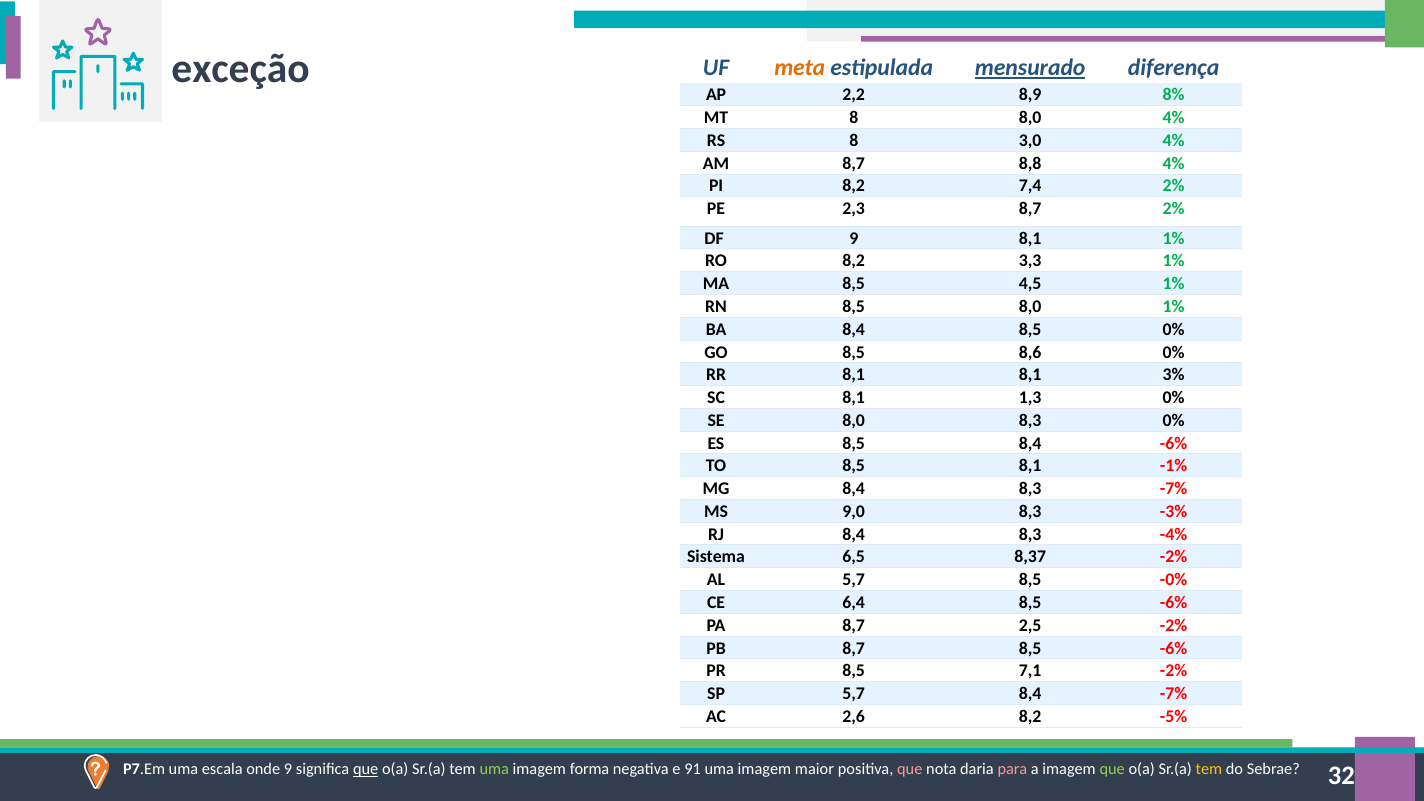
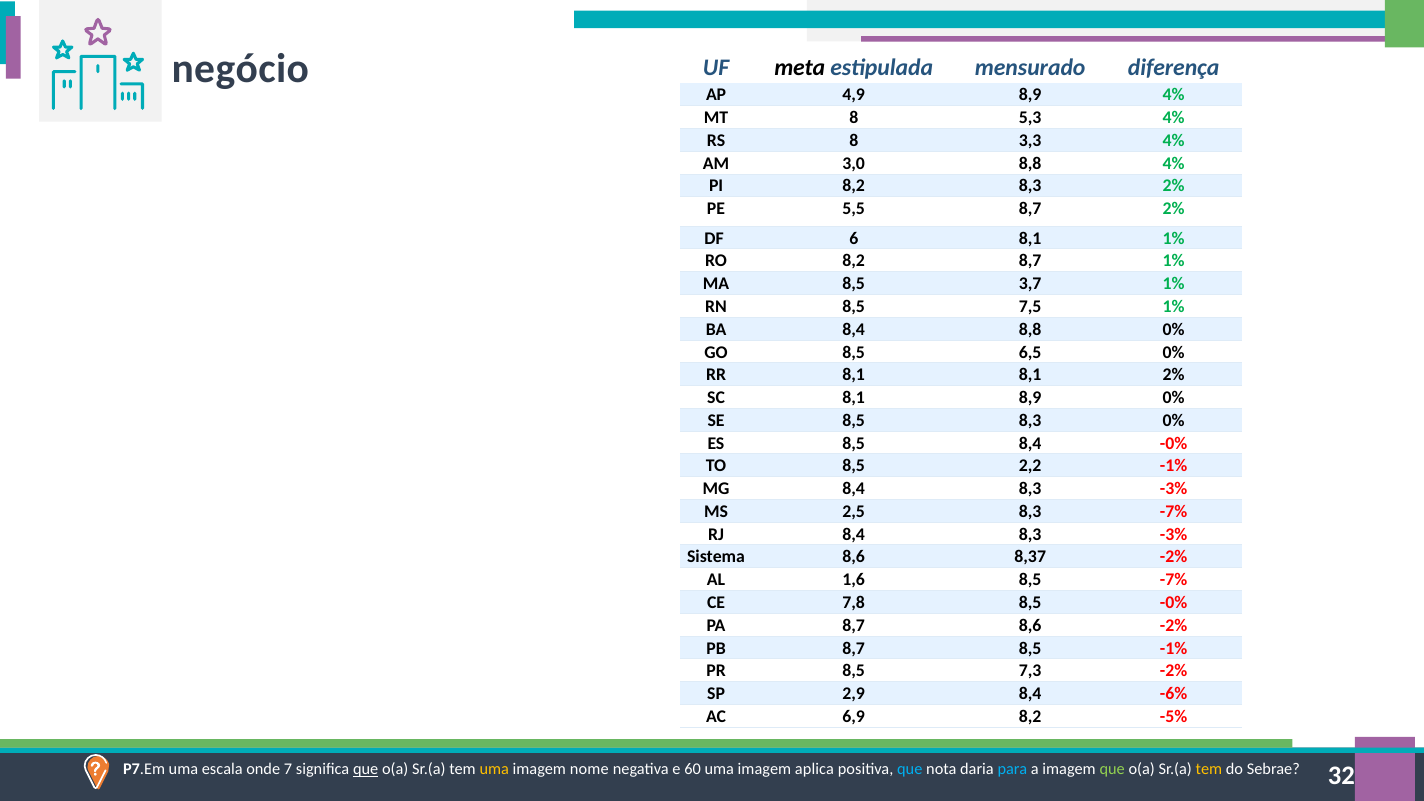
exceção: exceção -> negócio
meta colour: orange -> black
mensurado underline: present -> none
2,2: 2,2 -> 4,9
8,9 8%: 8% -> 4%
8 8,0: 8,0 -> 5,3
3,0: 3,0 -> 3,3
AM 8,7: 8,7 -> 3,0
8,2 7,4: 7,4 -> 8,3
2,3: 2,3 -> 5,5
DF 9: 9 -> 6
8,2 3,3: 3,3 -> 8,7
4,5: 4,5 -> 3,7
8,5 8,0: 8,0 -> 7,5
8,4 8,5: 8,5 -> 8,8
8,6: 8,6 -> 6,5
8,1 3%: 3% -> 2%
8,1 1,3: 1,3 -> 8,9
SE 8,0: 8,0 -> 8,5
8,4 -6%: -6% -> -0%
8,5 8,1: 8,1 -> 2,2
MG 8,4 8,3 -7%: -7% -> -3%
9,0: 9,0 -> 2,5
8,3 -3%: -3% -> -7%
RJ 8,4 8,3 -4%: -4% -> -3%
Sistema 6,5: 6,5 -> 8,6
AL 5,7: 5,7 -> 1,6
8,5 -0%: -0% -> -7%
6,4: 6,4 -> 7,8
-6% at (1174, 603): -6% -> -0%
8,7 2,5: 2,5 -> 8,6
8,7 8,5 -6%: -6% -> -1%
7,1: 7,1 -> 7,3
SP 5,7: 5,7 -> 2,9
8,4 -7%: -7% -> -6%
2,6: 2,6 -> 6,9
onde 9: 9 -> 7
uma at (494, 769) colour: light green -> yellow
forma: forma -> nome
91: 91 -> 60
maior: maior -> aplica
que at (910, 769) colour: pink -> light blue
para colour: pink -> light blue
